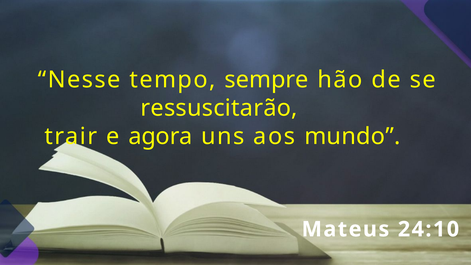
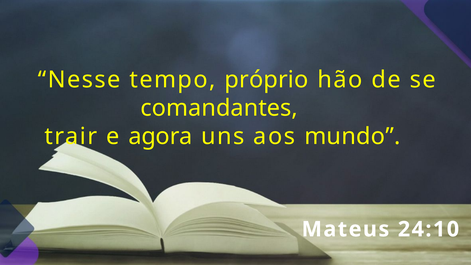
sempre: sempre -> próprio
ressuscitarão: ressuscitarão -> comandantes
